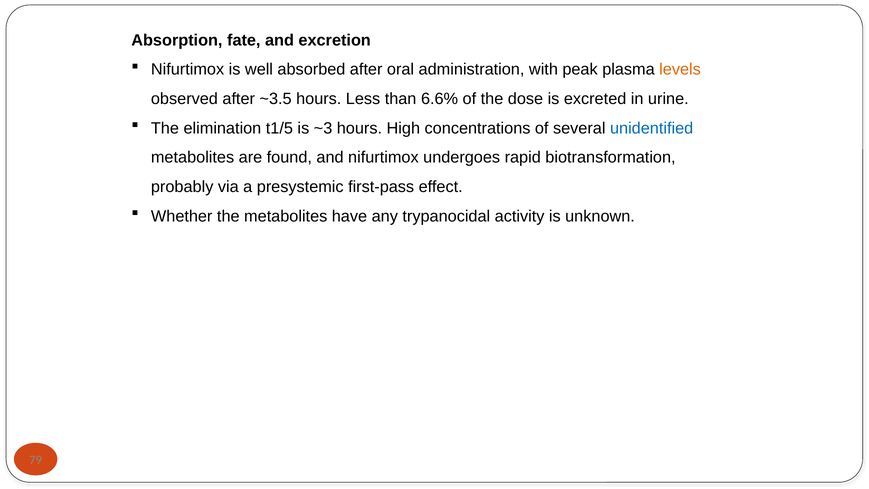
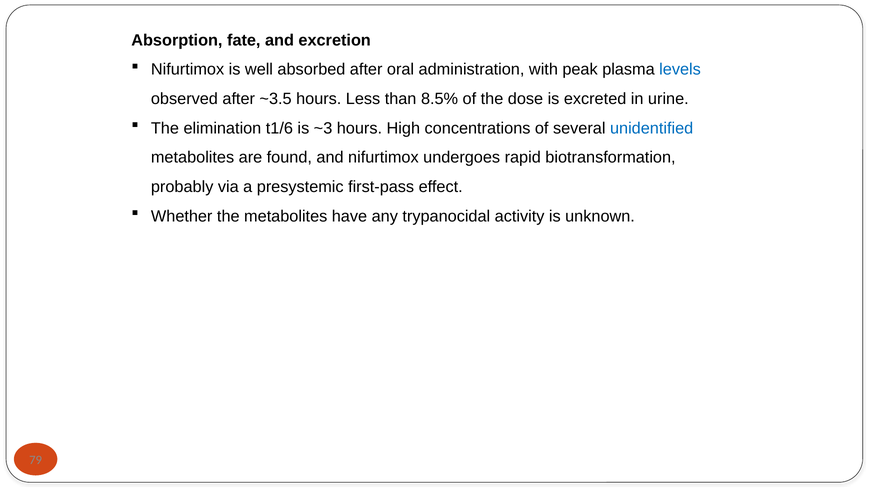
levels colour: orange -> blue
6.6%: 6.6% -> 8.5%
t1/5: t1/5 -> t1/6
